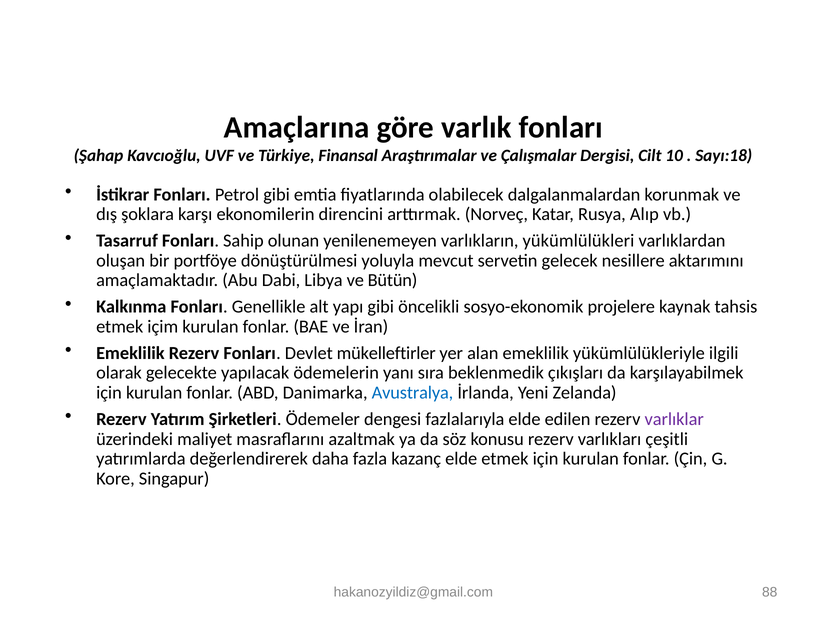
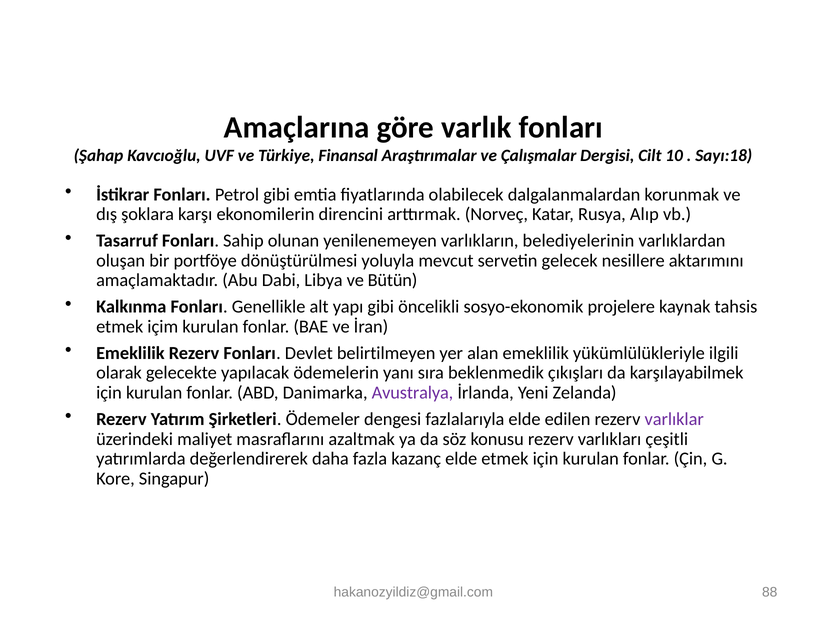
yükümlülükleri: yükümlülükleri -> belediyelerinin
mükelleftirler: mükelleftirler -> belirtilmeyen
Avustralya colour: blue -> purple
